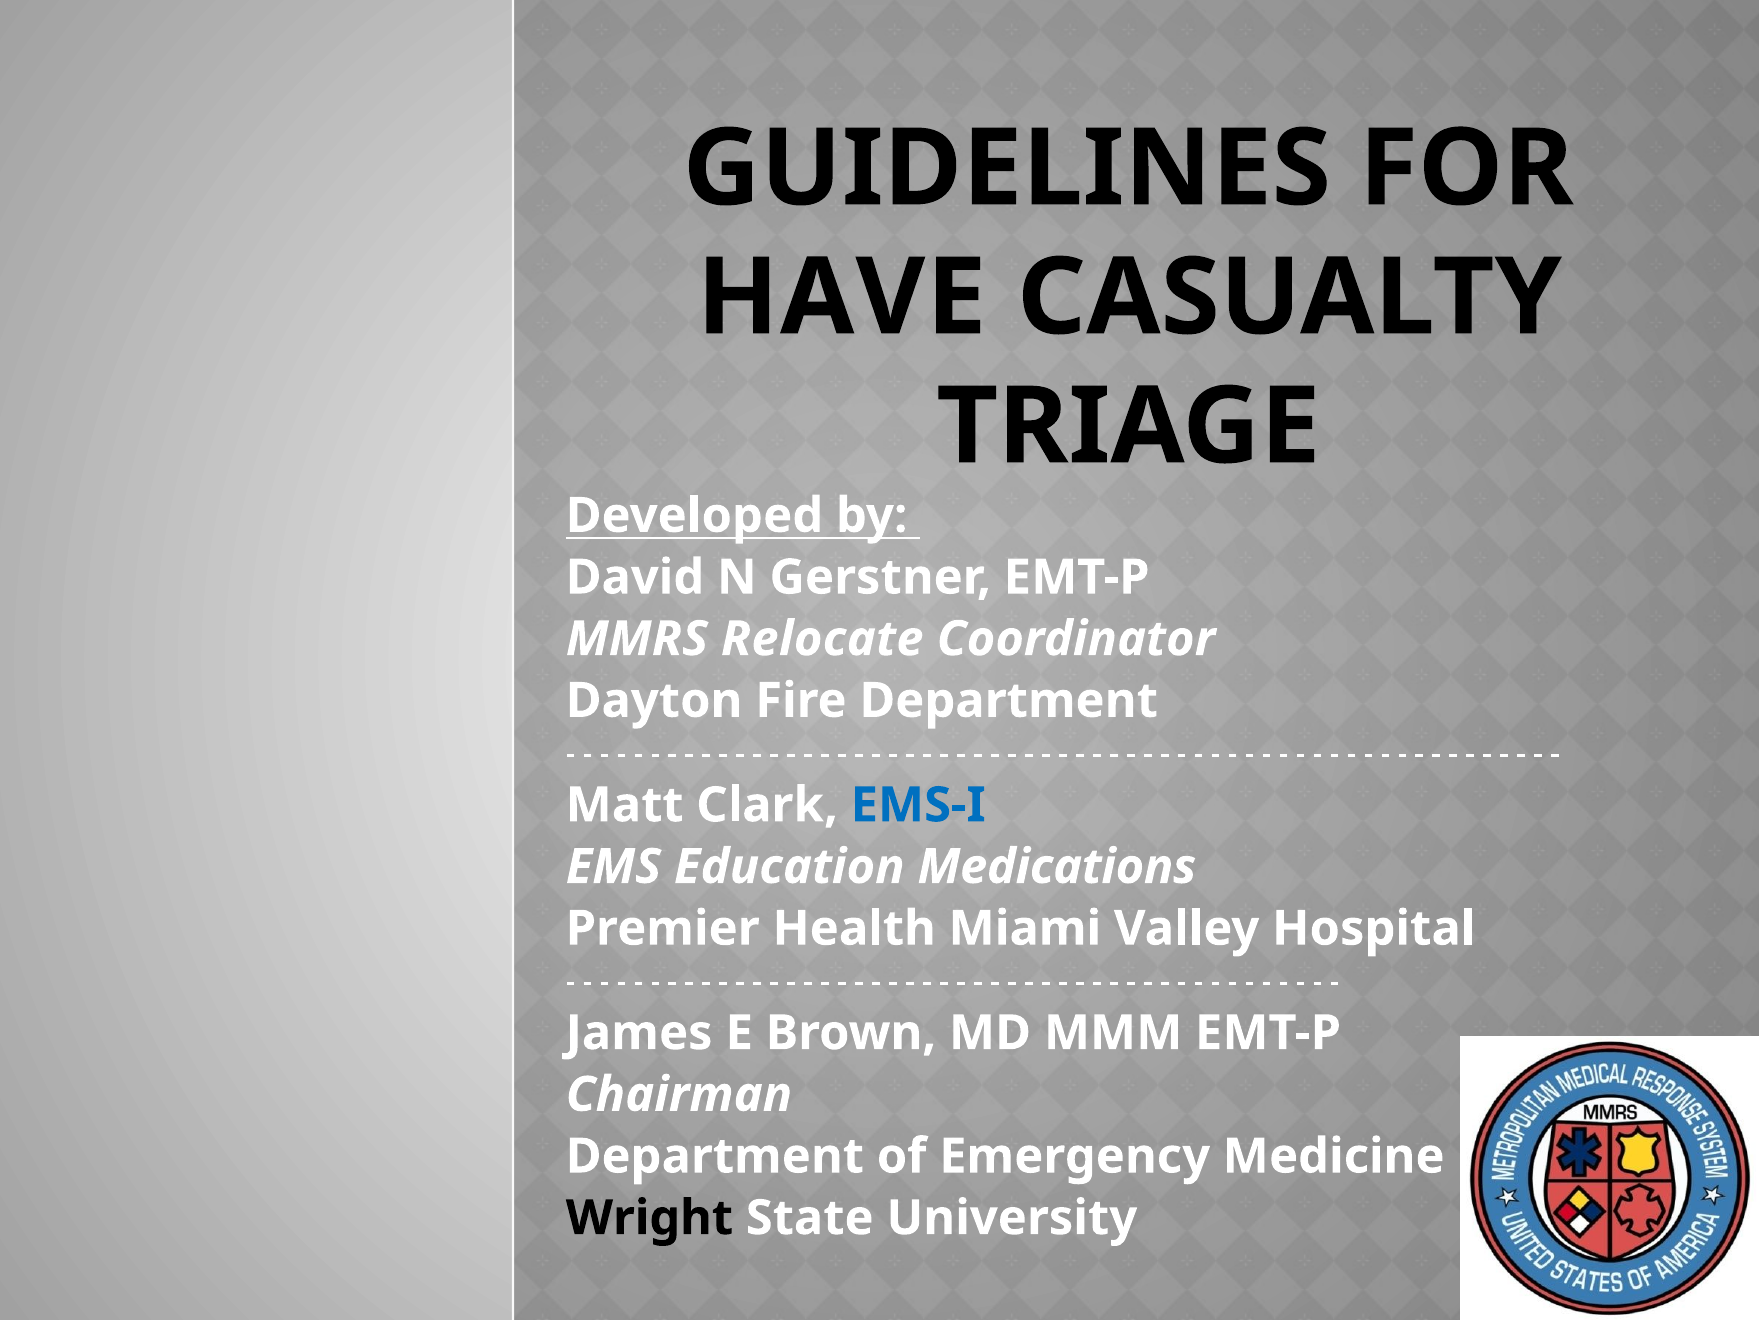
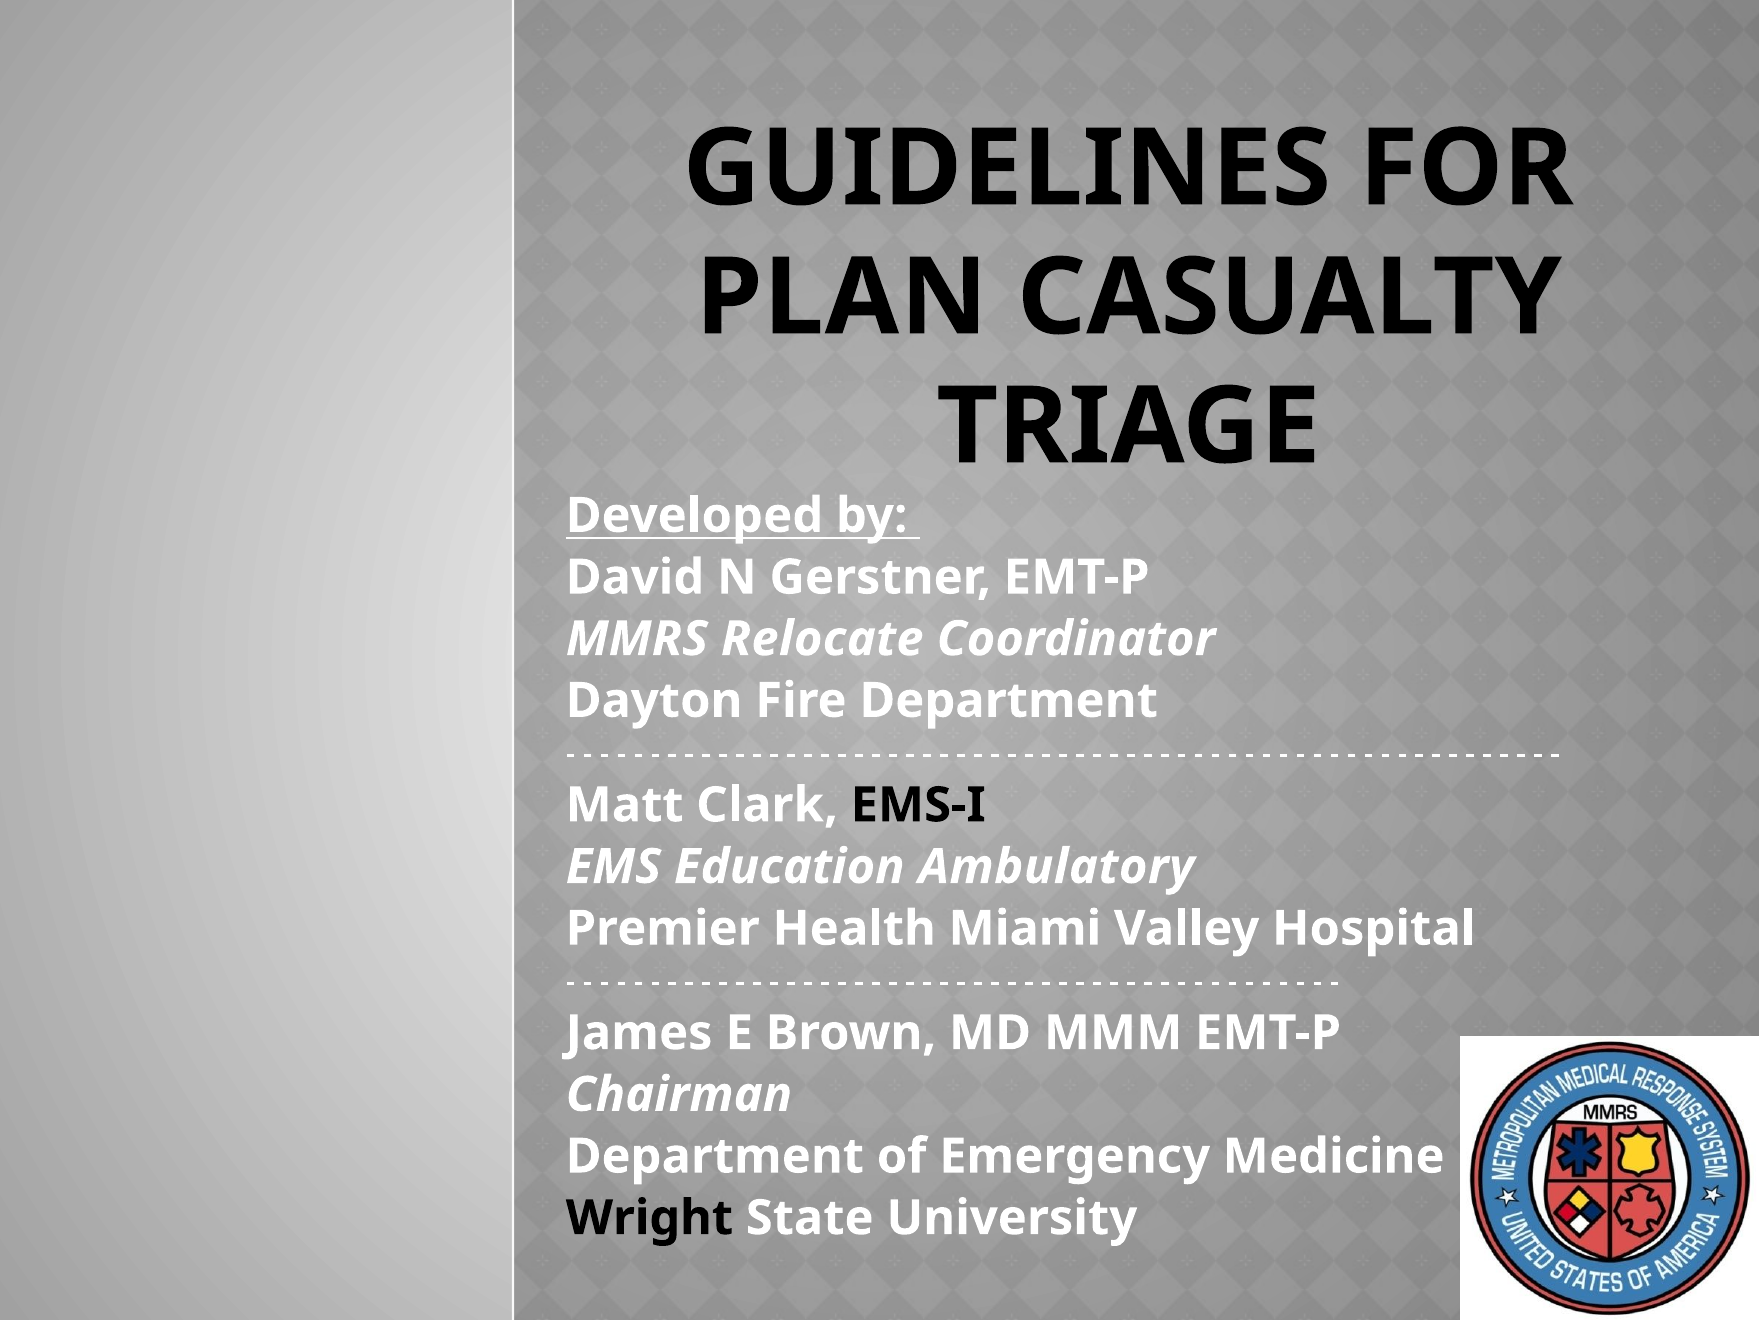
HAVE: HAVE -> PLAN
EMS-I colour: blue -> black
Medications: Medications -> Ambulatory
